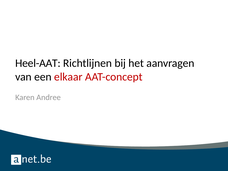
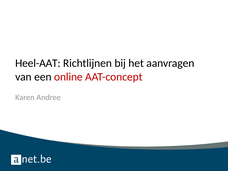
elkaar: elkaar -> online
